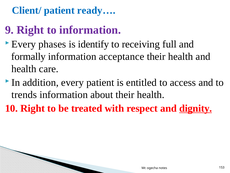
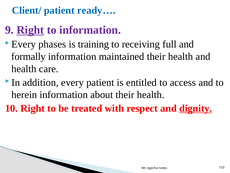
Right at (30, 30) underline: none -> present
identify: identify -> training
acceptance: acceptance -> maintained
trends: trends -> herein
